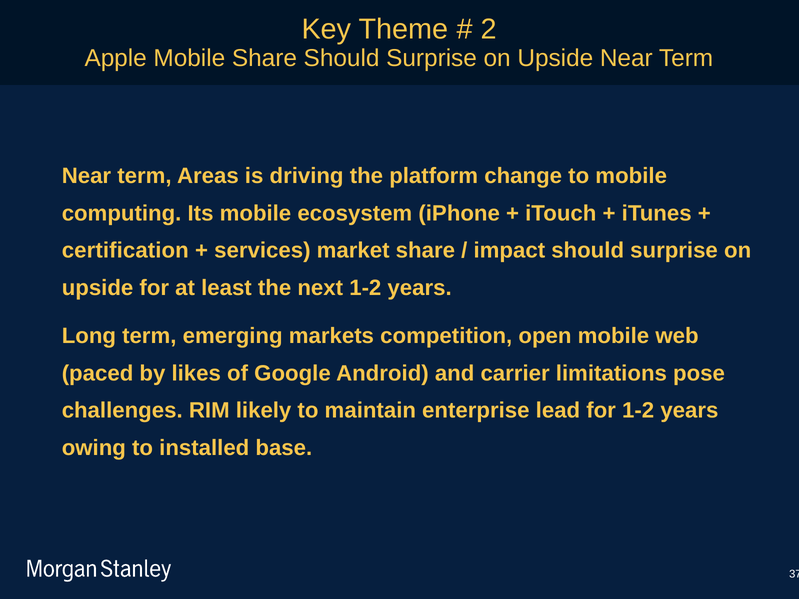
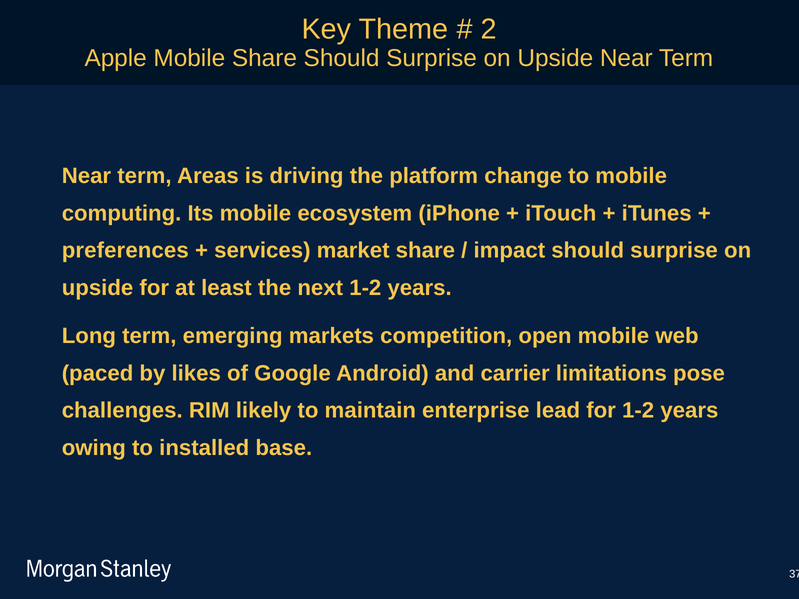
certification: certification -> preferences
